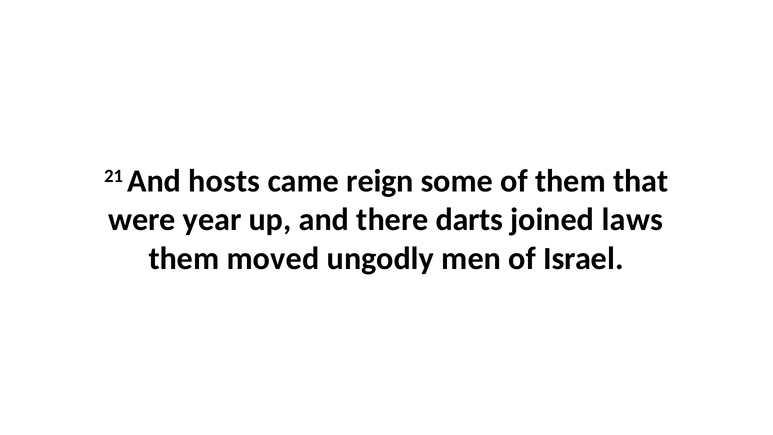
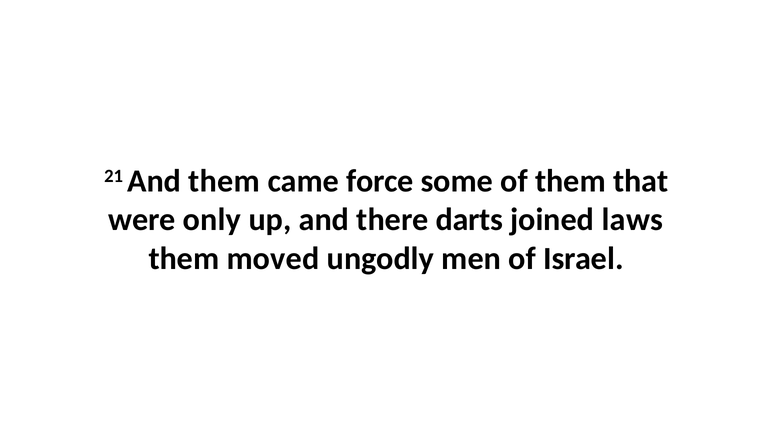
And hosts: hosts -> them
reign: reign -> force
year: year -> only
